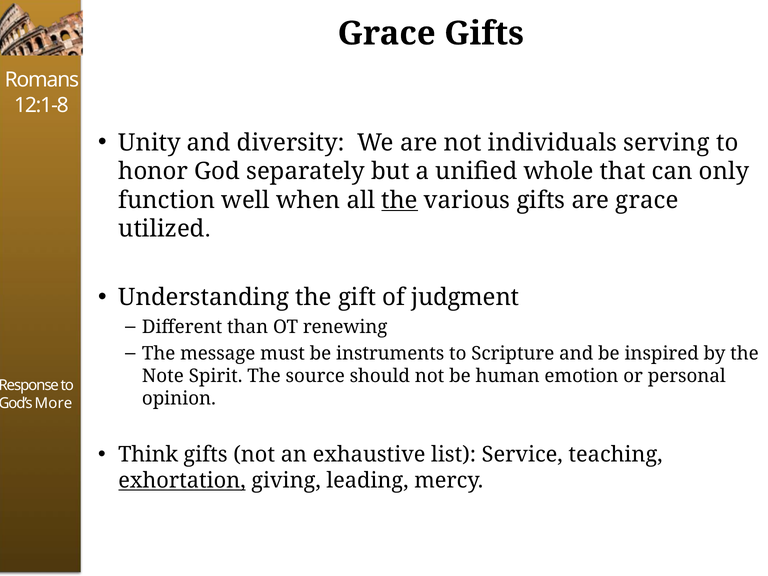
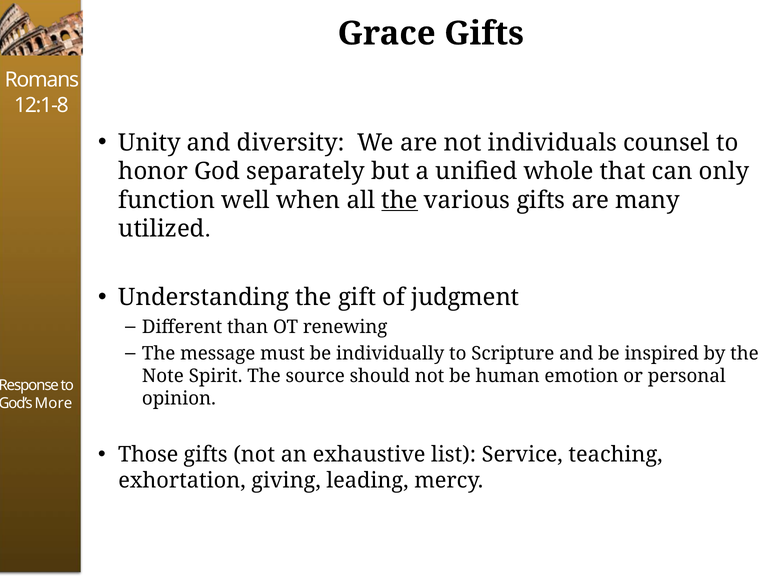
serving: serving -> counsel
are grace: grace -> many
instruments: instruments -> individually
Think: Think -> Those
exhortation underline: present -> none
